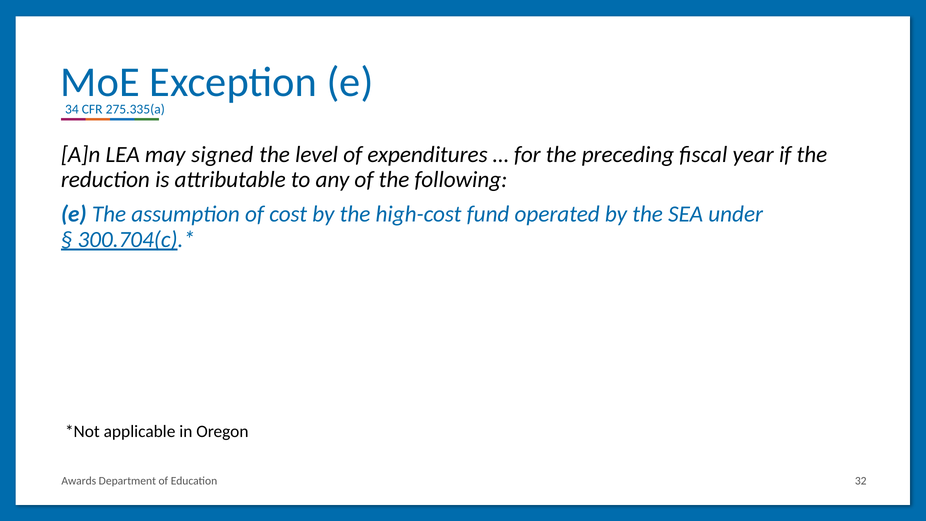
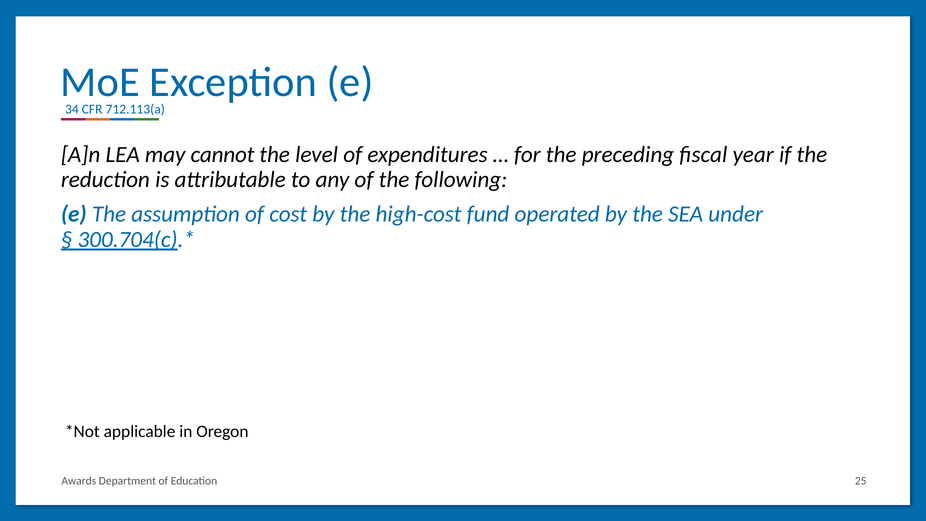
275.335(a: 275.335(a -> 712.113(a
signed: signed -> cannot
32: 32 -> 25
